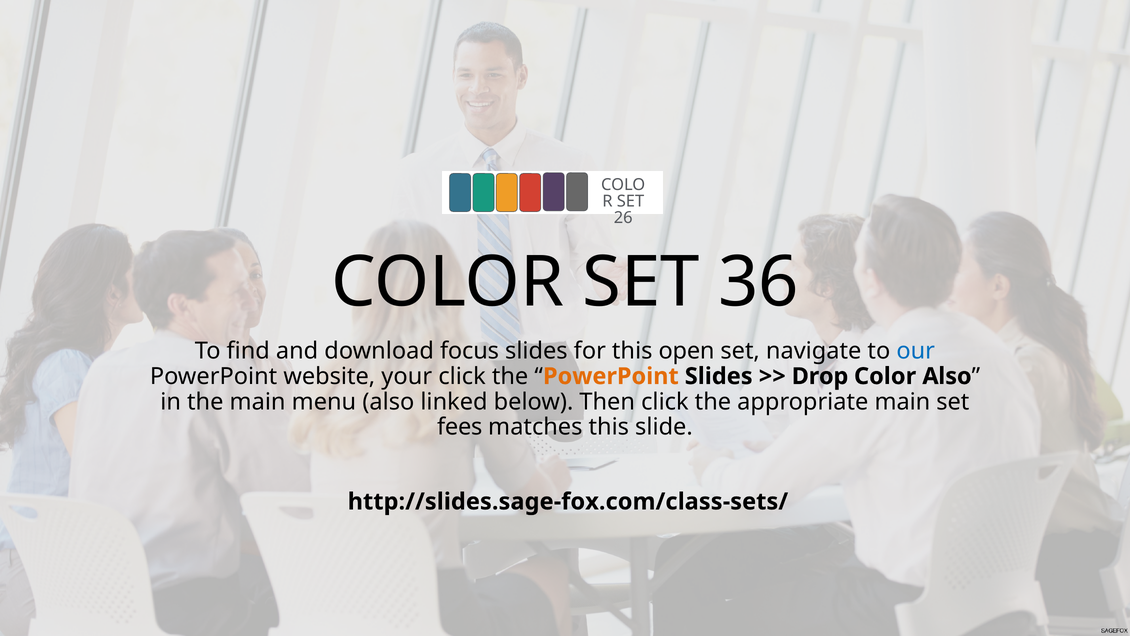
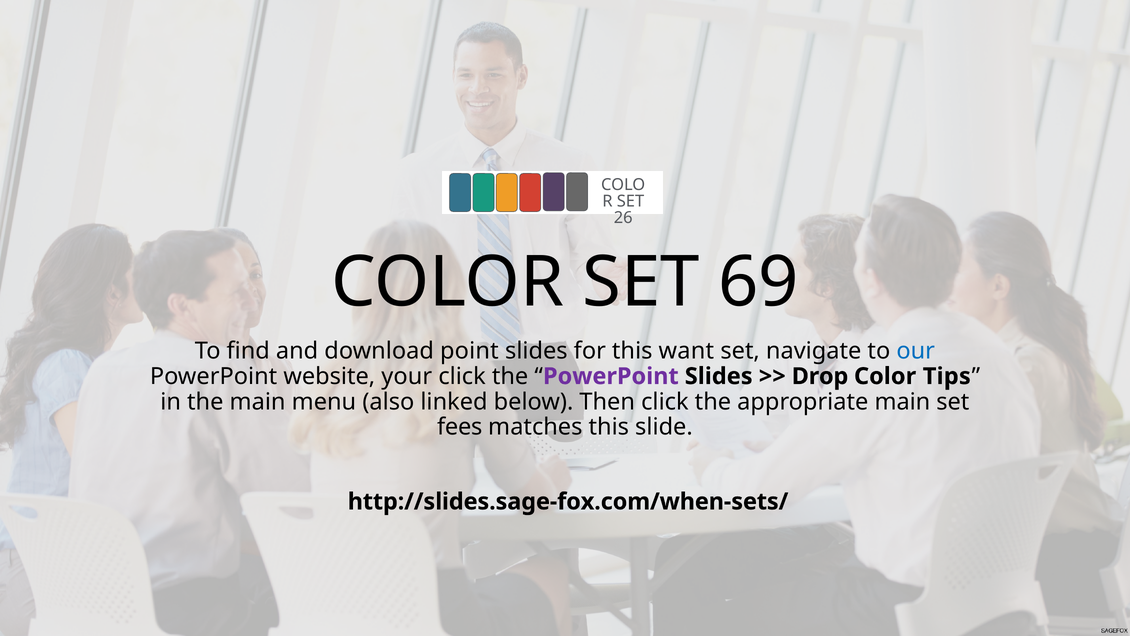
36: 36 -> 69
focus: focus -> point
open: open -> want
PowerPoint at (611, 376) colour: orange -> purple
Color Also: Also -> Tips
http://slides.sage-fox.com/class-sets/: http://slides.sage-fox.com/class-sets/ -> http://slides.sage-fox.com/when-sets/
